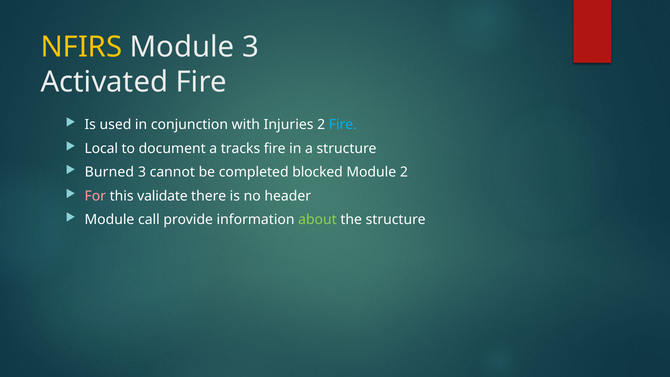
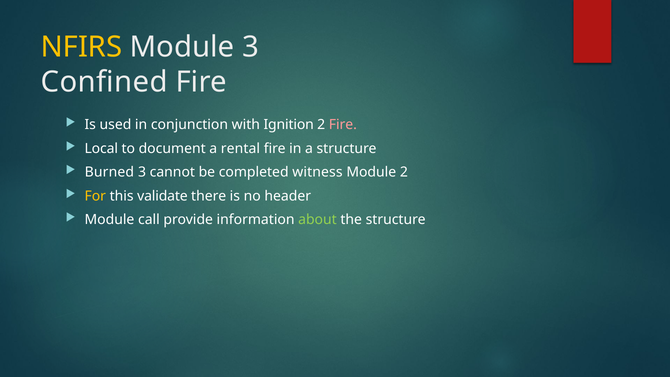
Activated: Activated -> Confined
Injuries: Injuries -> Ignition
Fire at (343, 125) colour: light blue -> pink
tracks: tracks -> rental
blocked: blocked -> witness
For colour: pink -> yellow
